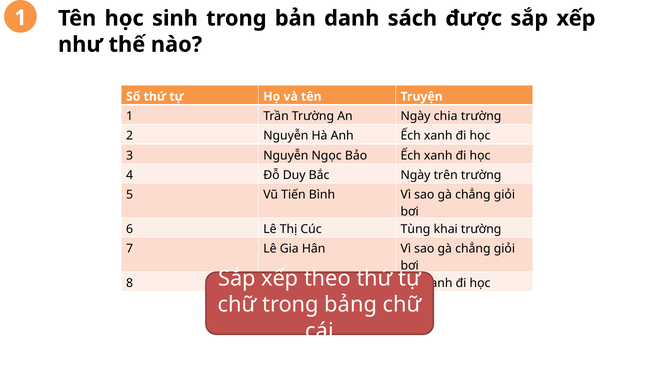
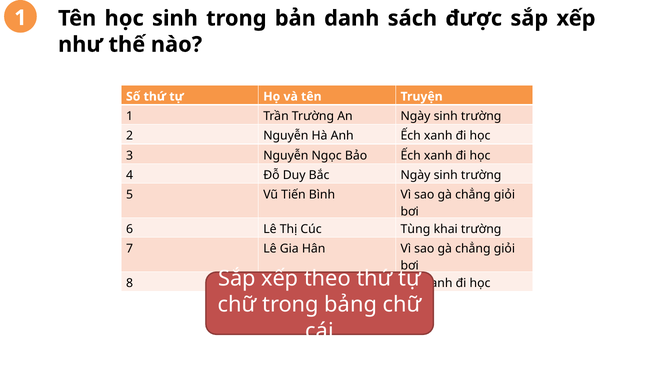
An Ngày chia: chia -> sinh
Bắc Ngày trên: trên -> sinh
